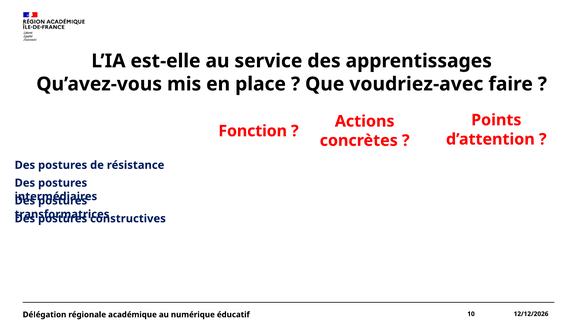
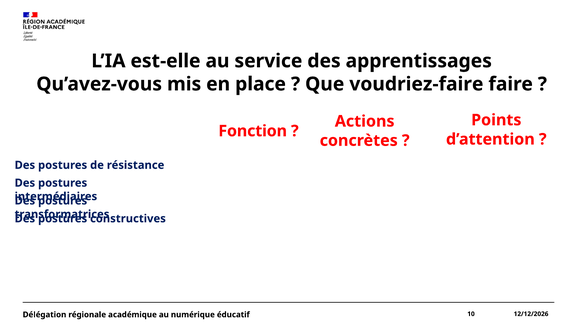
voudriez-avec: voudriez-avec -> voudriez-faire
